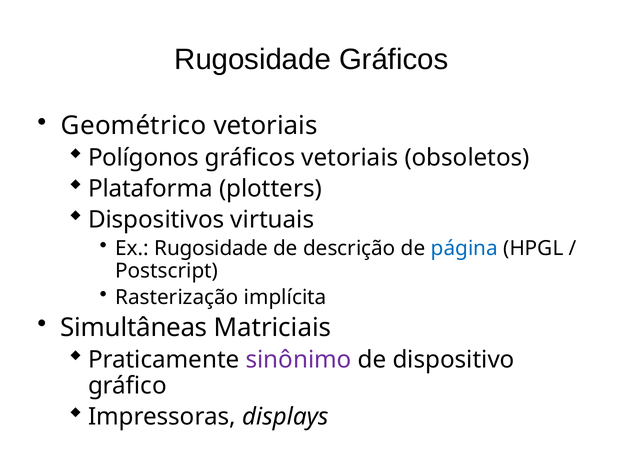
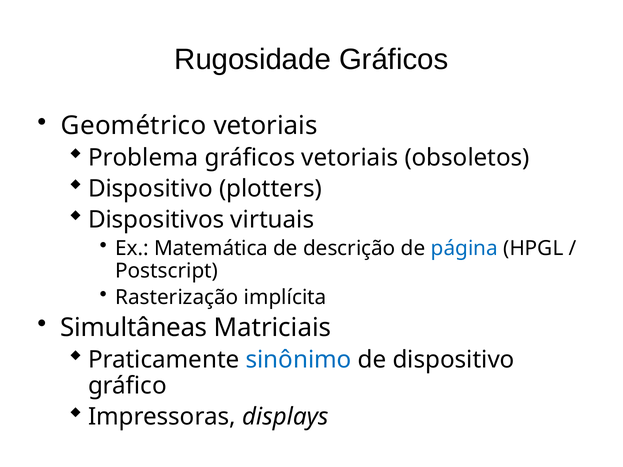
Polígonos: Polígonos -> Problema
Plataforma at (150, 189): Plataforma -> Dispositivo
Ex Rugosidade: Rugosidade -> Matemática
sinônimo colour: purple -> blue
